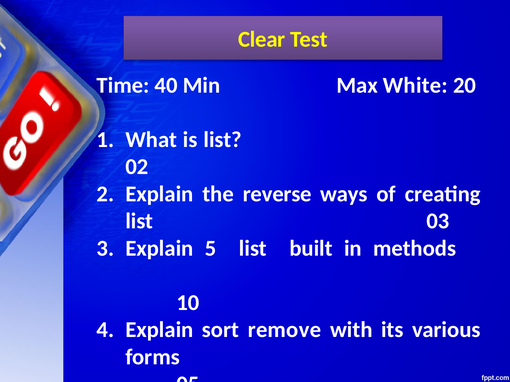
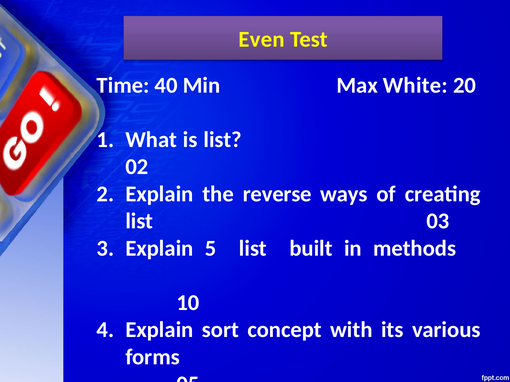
Clear: Clear -> Even
remove: remove -> concept
